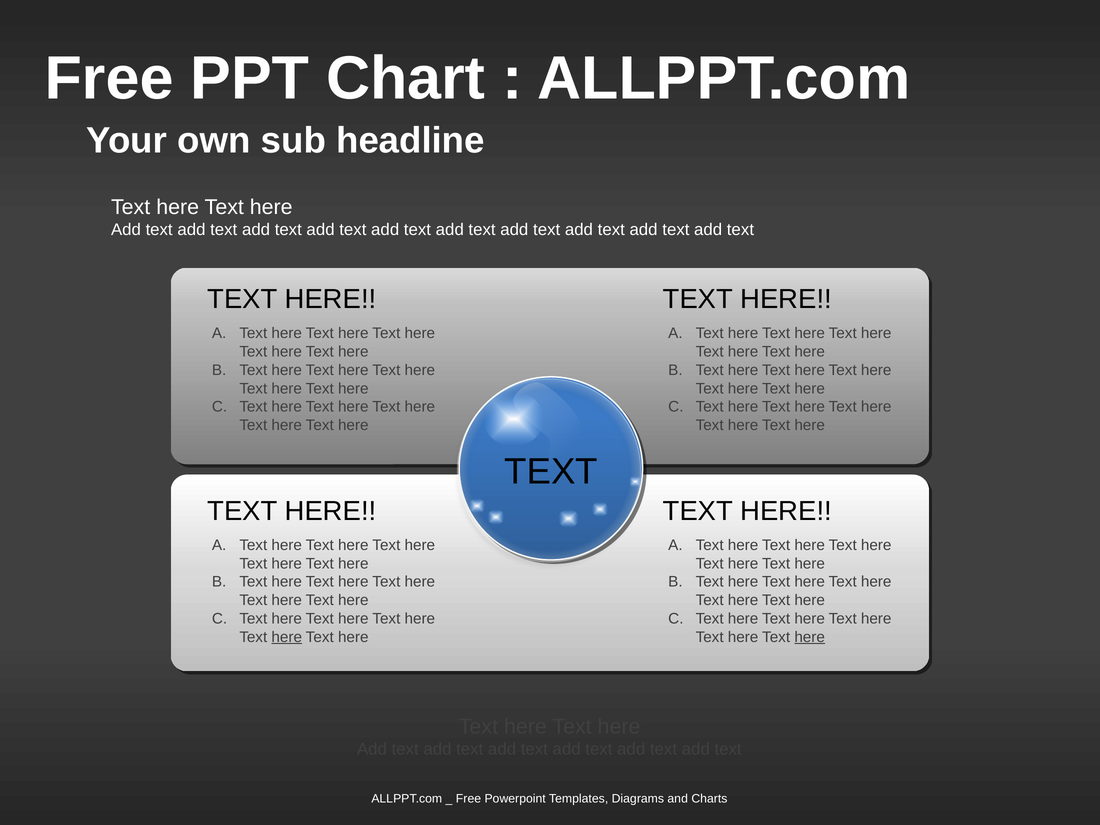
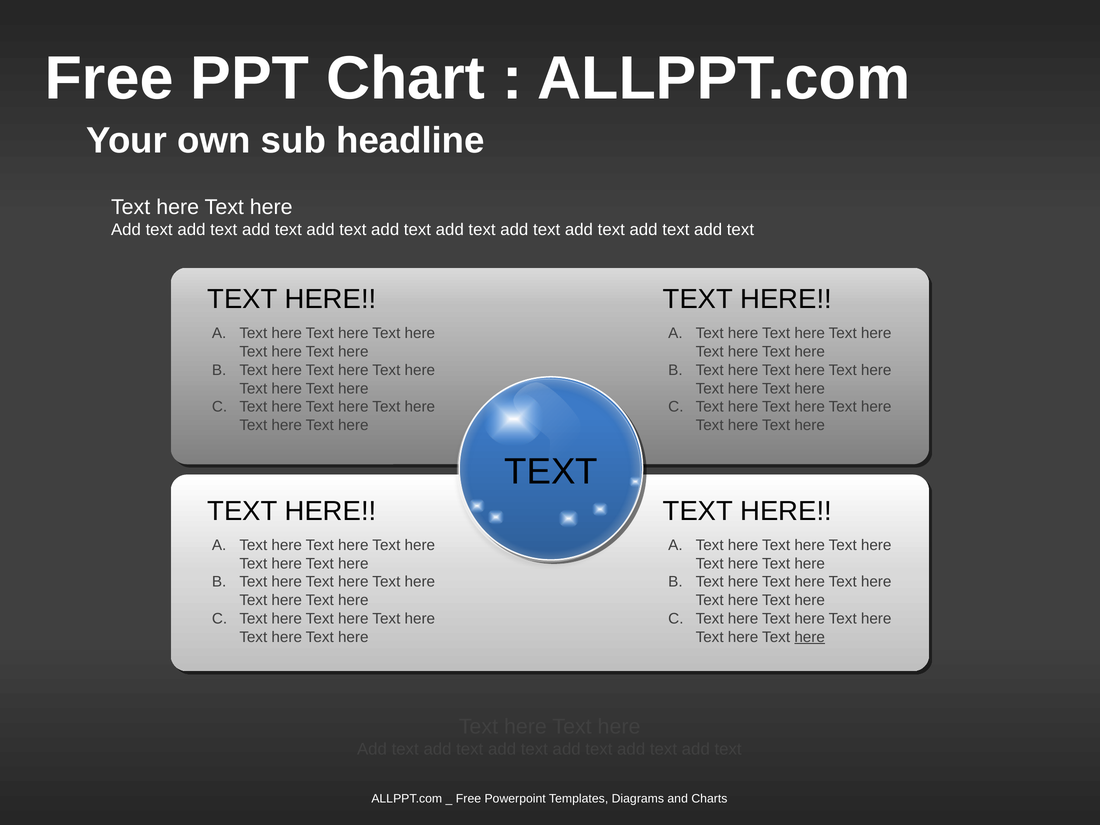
here at (287, 637) underline: present -> none
